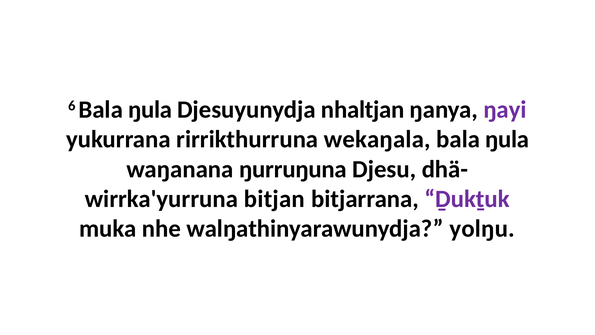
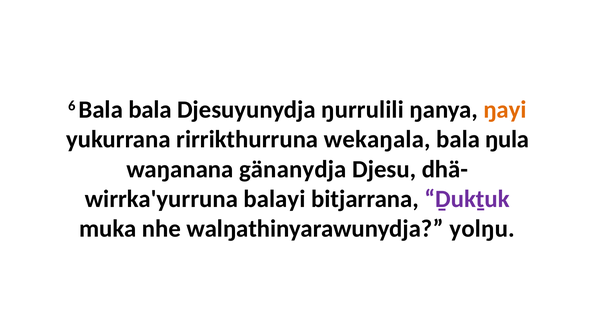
6 Bala ŋula: ŋula -> bala
nhaltjan: nhaltjan -> ŋurrulili
ŋayi colour: purple -> orange
ŋurruŋuna: ŋurruŋuna -> gänanydja
bitjan: bitjan -> balayi
